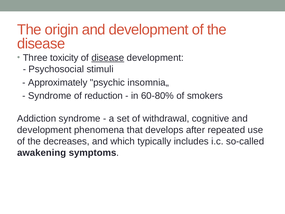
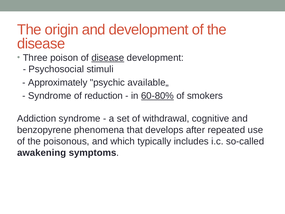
toxicity: toxicity -> poison
insomnia„: insomnia„ -> available„
60-80% underline: none -> present
development at (44, 130): development -> benzopyrene
decreases: decreases -> poisonous
